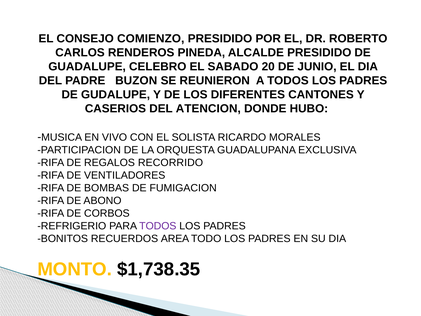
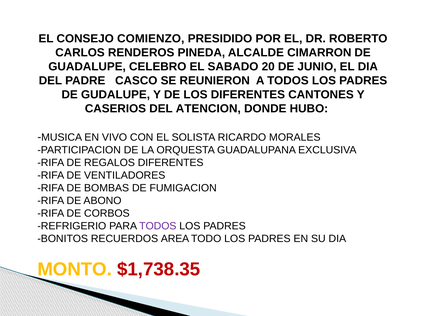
ALCALDE PRESIDIDO: PRESIDIDO -> CIMARRON
BUZON: BUZON -> CASCO
REGALOS RECORRIDO: RECORRIDO -> DIFERENTES
$1,738.35 colour: black -> red
